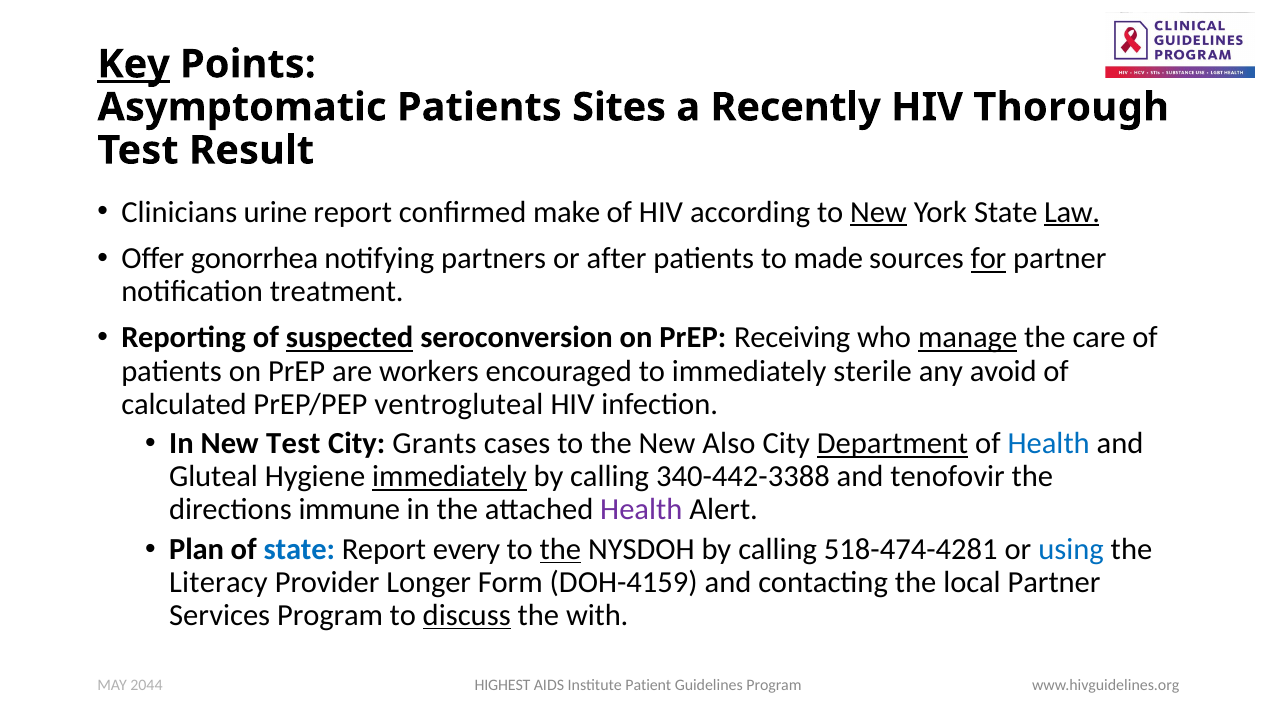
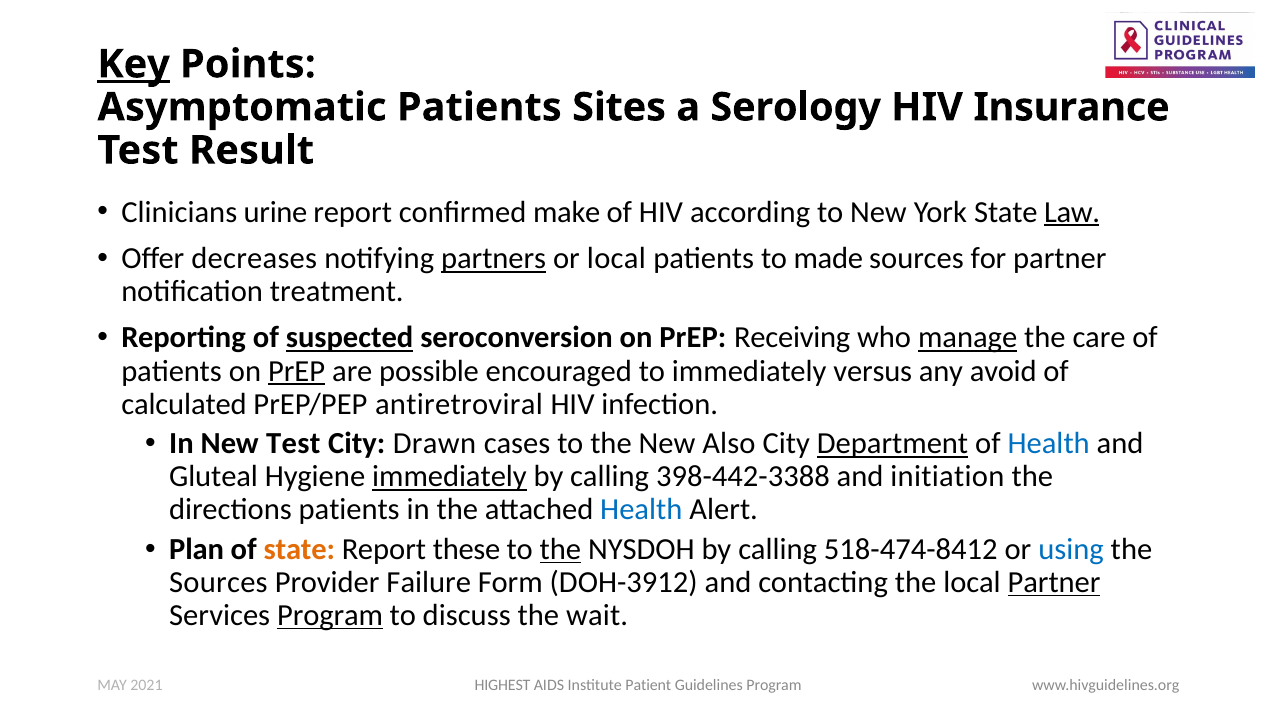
Recently: Recently -> Serology
Thorough: Thorough -> Insurance
New at (878, 212) underline: present -> none
gonorrhea: gonorrhea -> decreases
partners underline: none -> present
or after: after -> local
for underline: present -> none
PrEP at (297, 371) underline: none -> present
workers: workers -> possible
sterile: sterile -> versus
ventrogluteal: ventrogluteal -> antiretroviral
Grants: Grants -> Drawn
340-442-3388: 340-442-3388 -> 398-442-3388
tenofovir: tenofovir -> initiation
directions immune: immune -> patients
Health at (641, 510) colour: purple -> blue
state at (299, 550) colour: blue -> orange
every: every -> these
518-474-4281: 518-474-4281 -> 518-474-8412
Literacy at (218, 583): Literacy -> Sources
Longer: Longer -> Failure
DOH-4159: DOH-4159 -> DOH-3912
Partner at (1054, 583) underline: none -> present
Program at (330, 616) underline: none -> present
discuss underline: present -> none
with: with -> wait
2044: 2044 -> 2021
